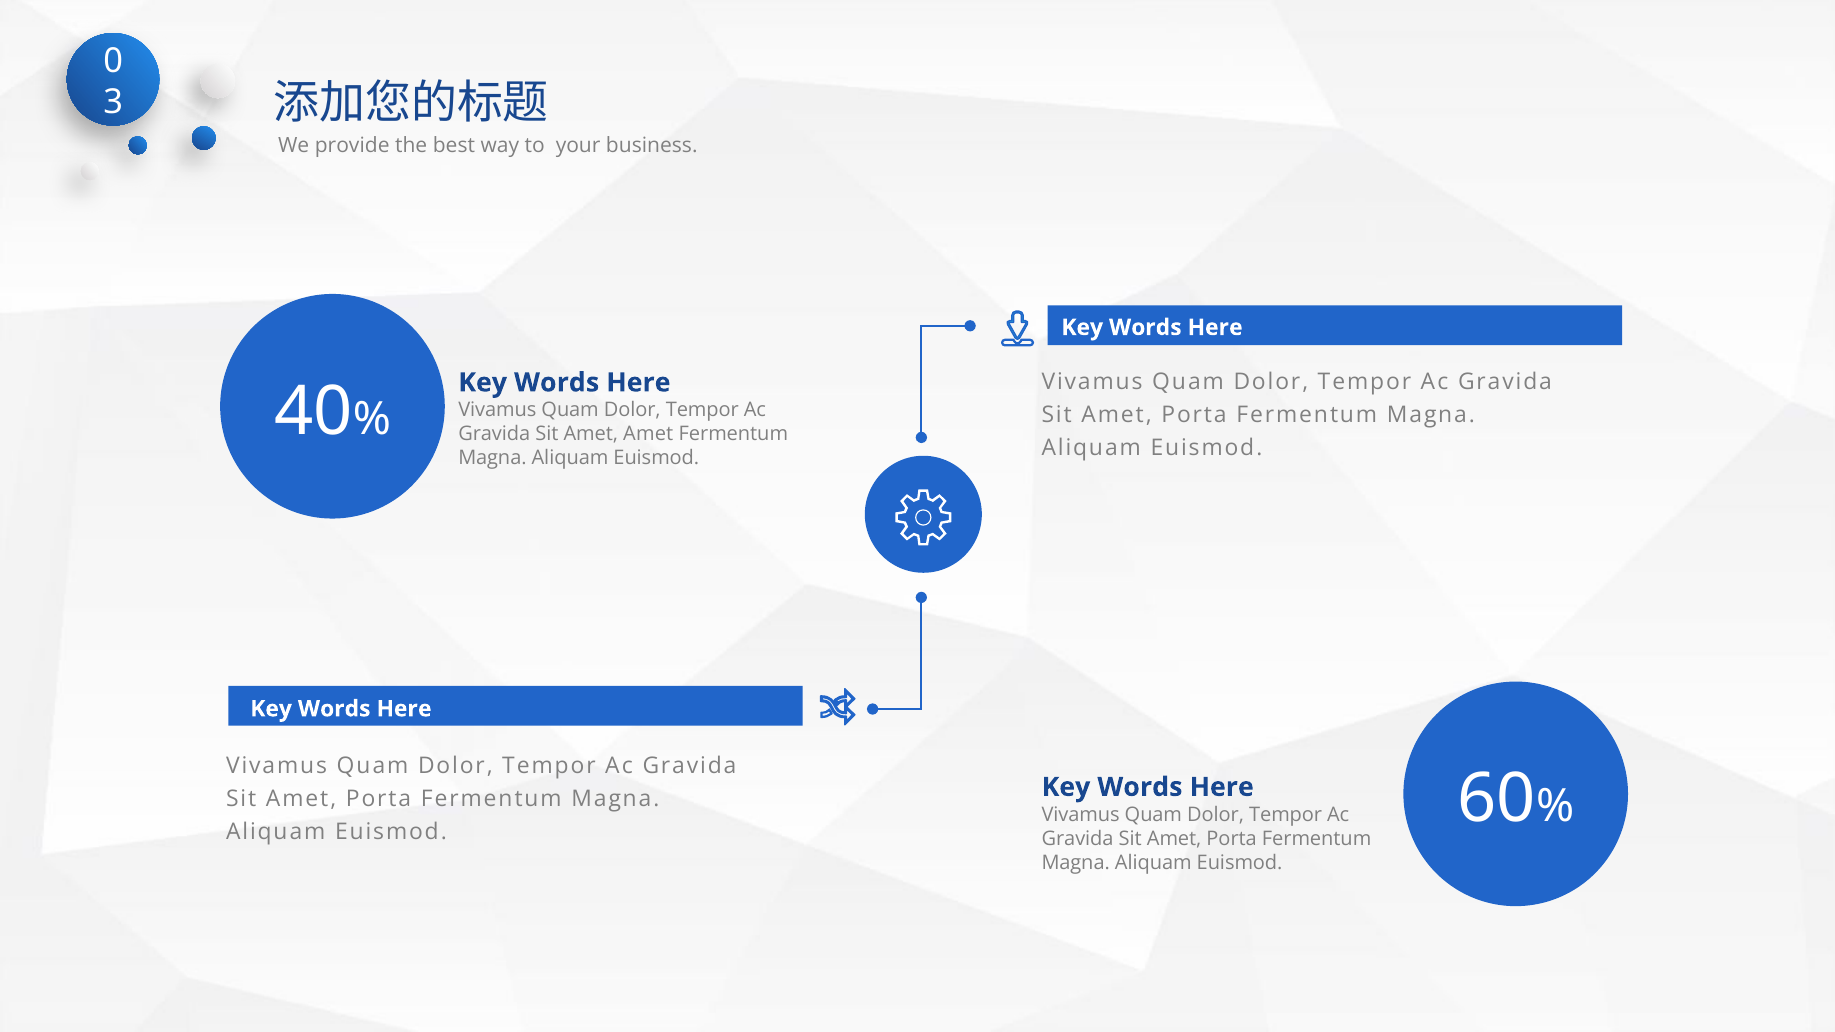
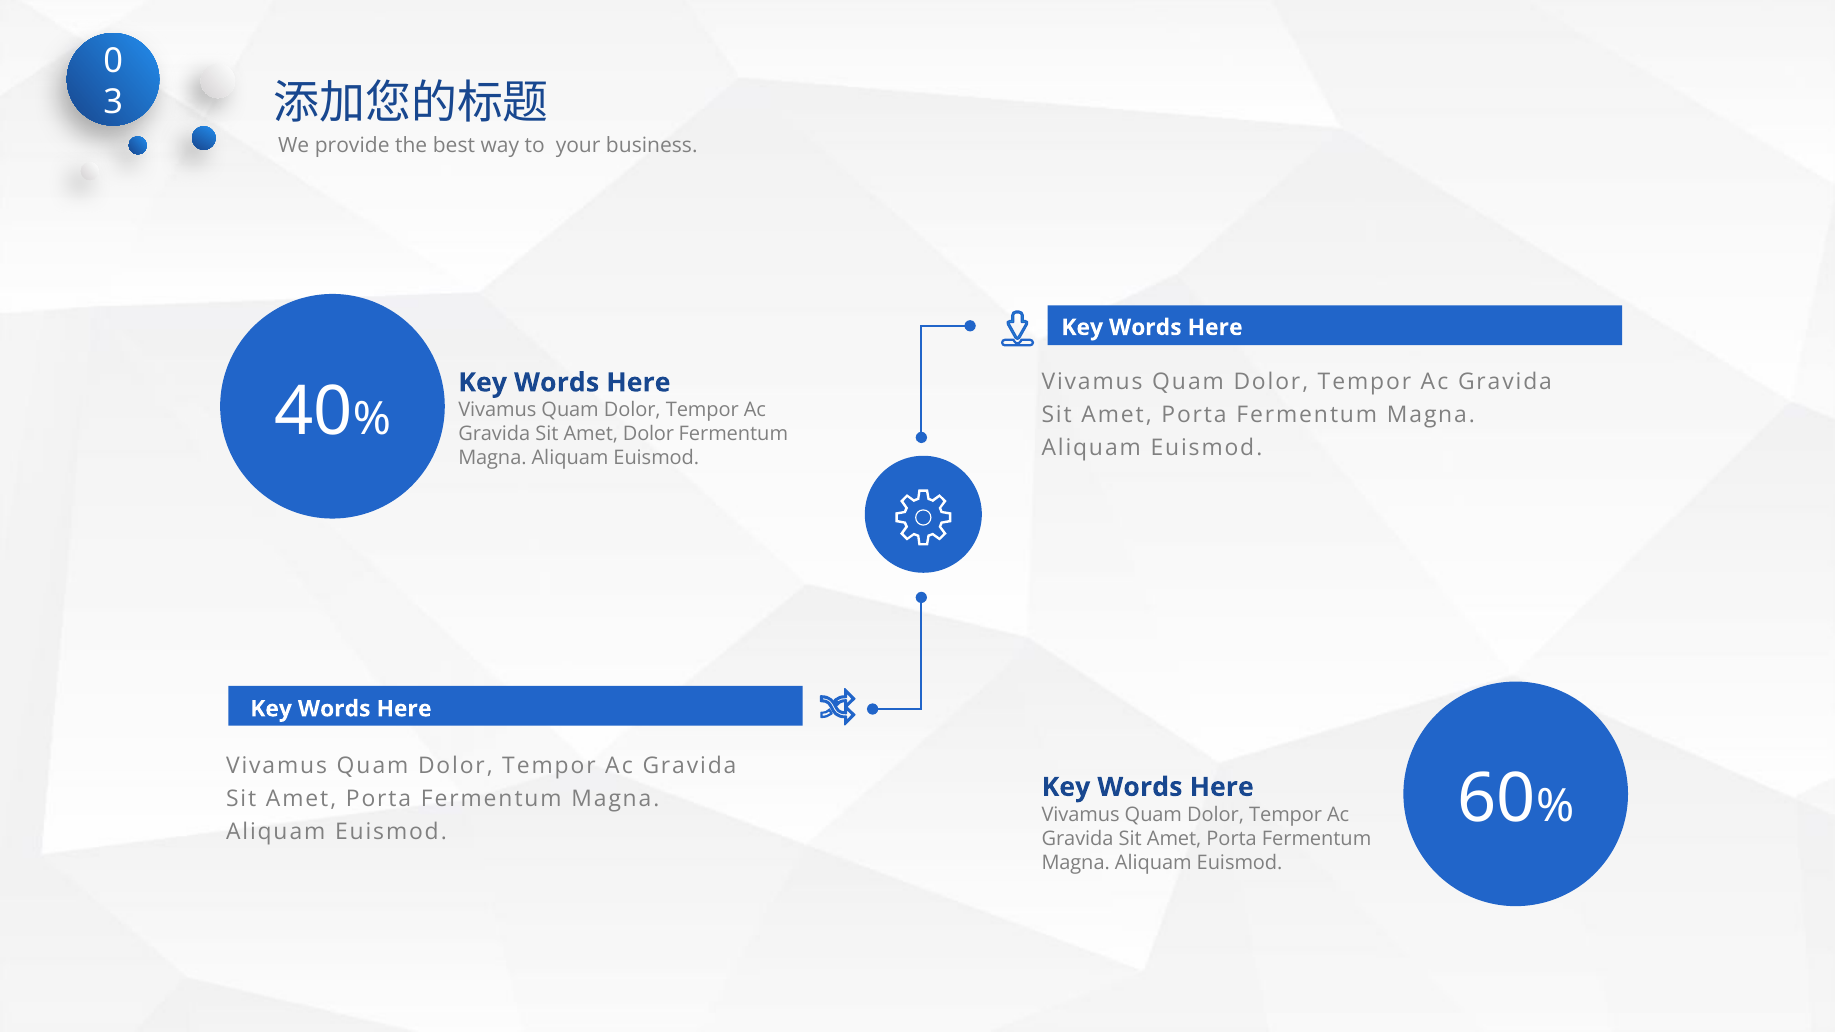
Amet Amet: Amet -> Dolor
